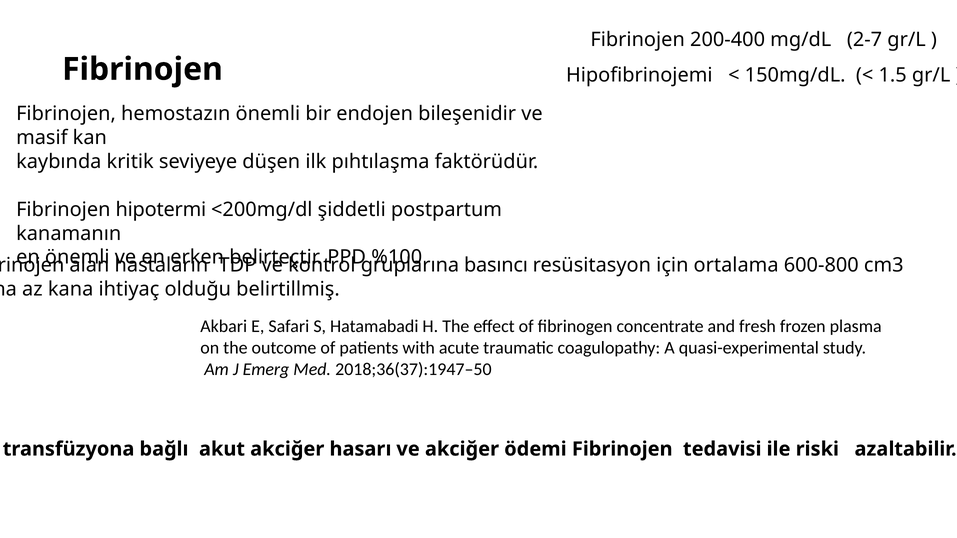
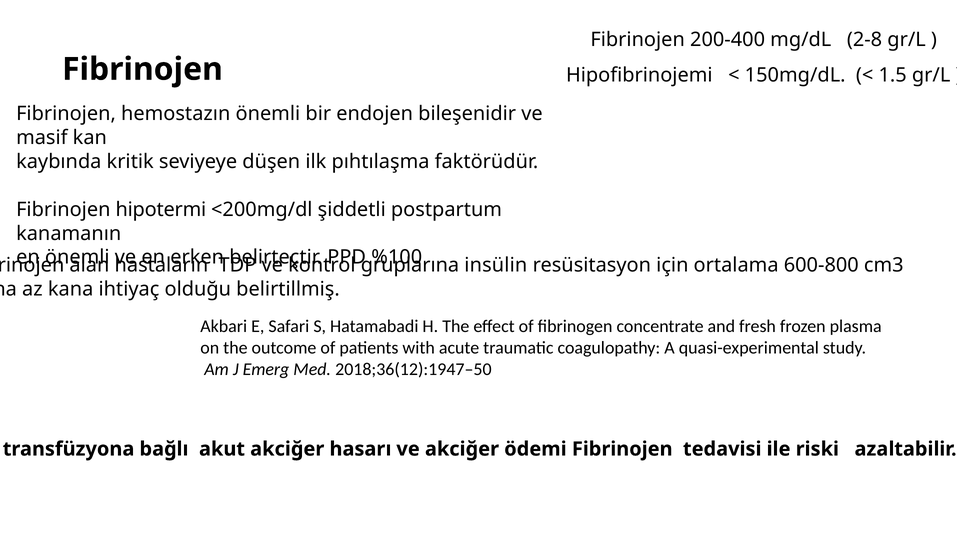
2-7: 2-7 -> 2-8
basıncı: basıncı -> insülin
2018;36(37):1947–50: 2018;36(37):1947–50 -> 2018;36(12):1947–50
